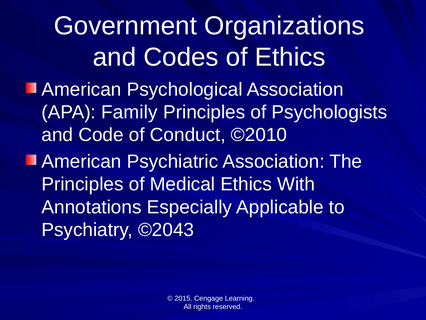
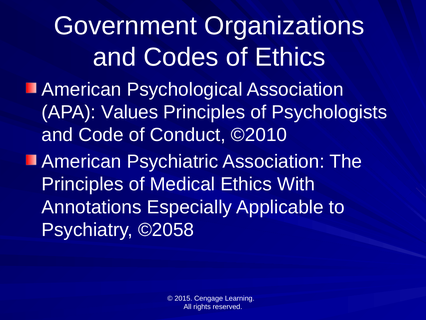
Family: Family -> Values
©2043: ©2043 -> ©2058
